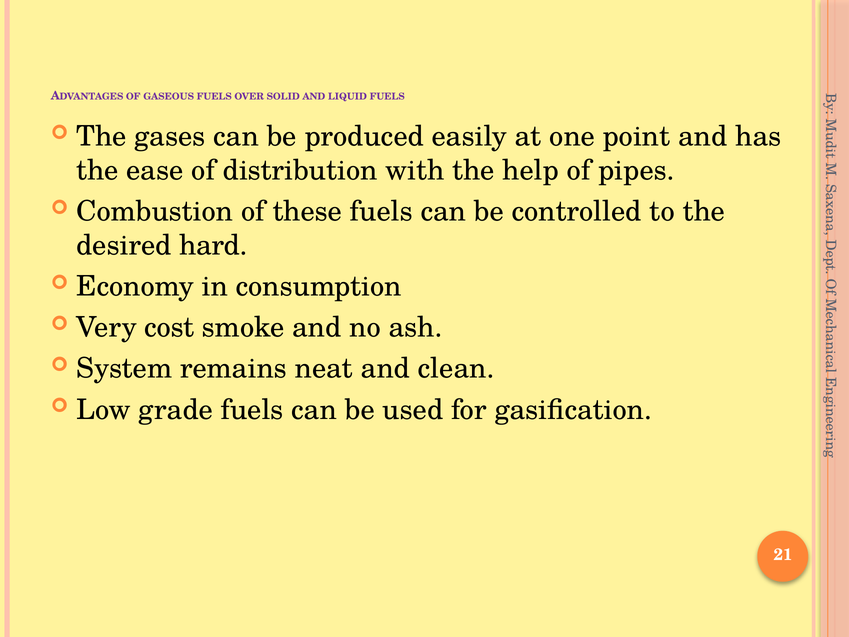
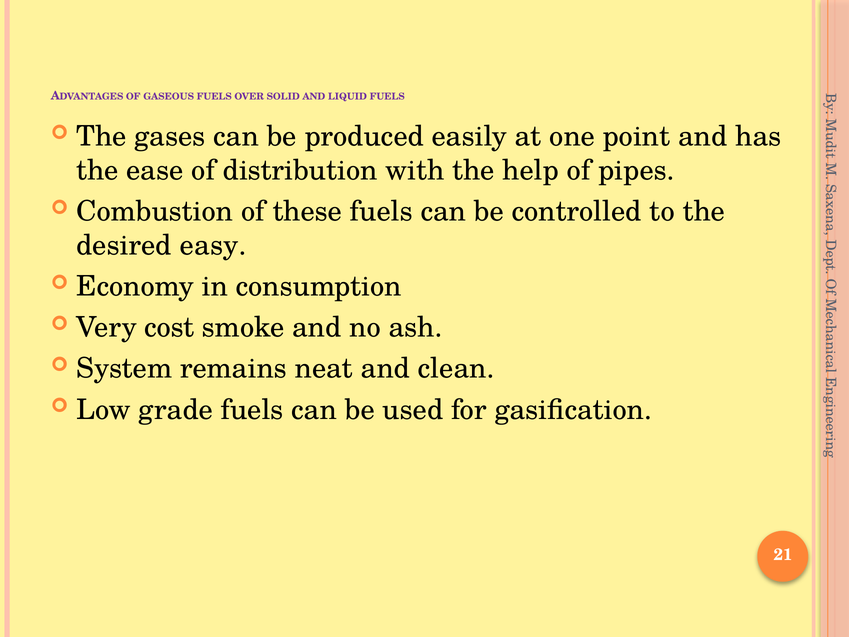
hard: hard -> easy
